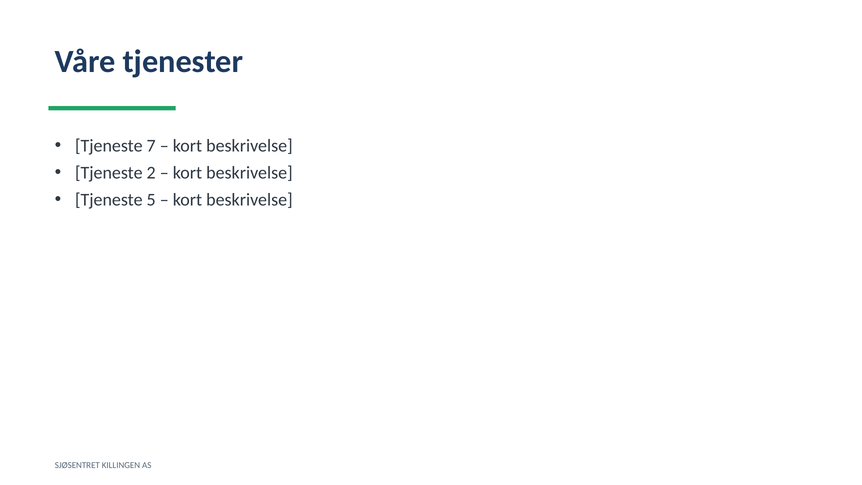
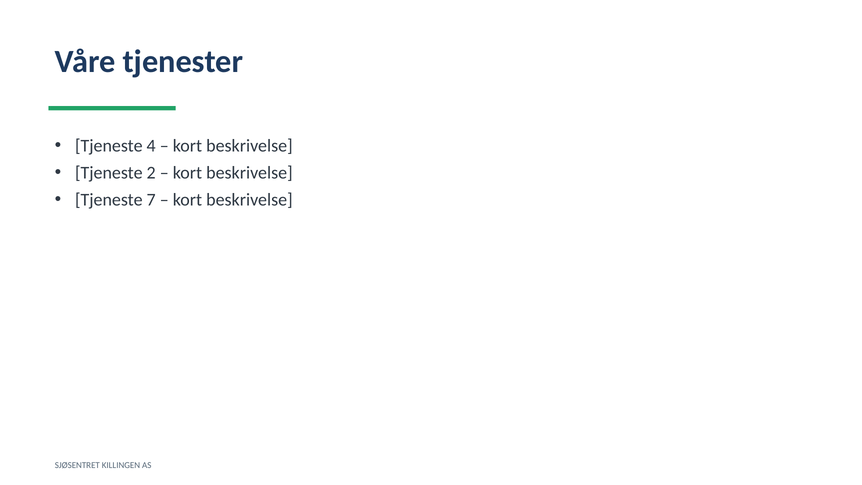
7: 7 -> 4
5: 5 -> 7
